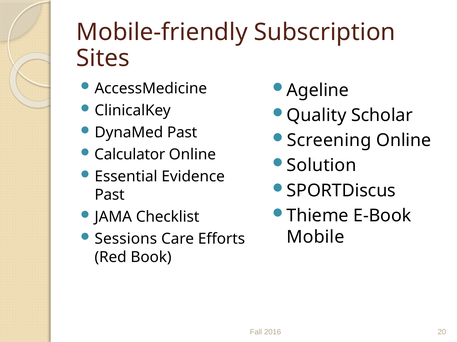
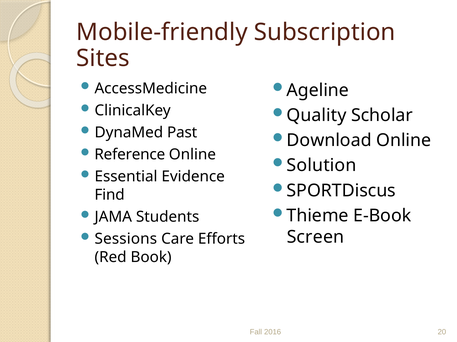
Screening: Screening -> Download
Calculator: Calculator -> Reference
Past at (110, 195): Past -> Find
Checklist: Checklist -> Students
Mobile: Mobile -> Screen
